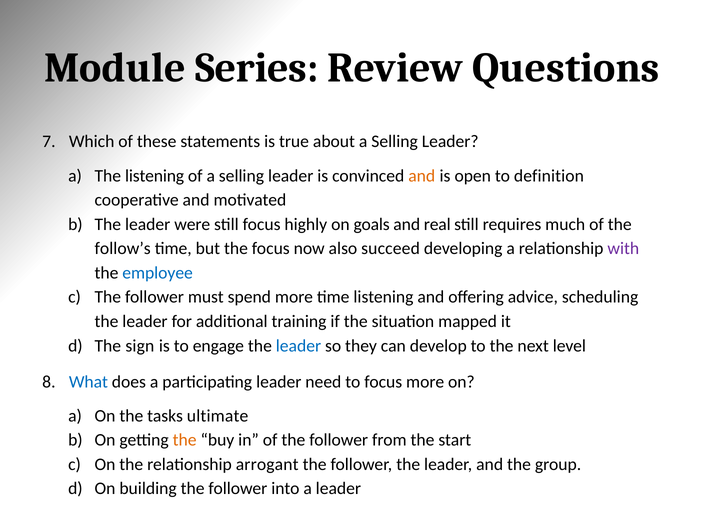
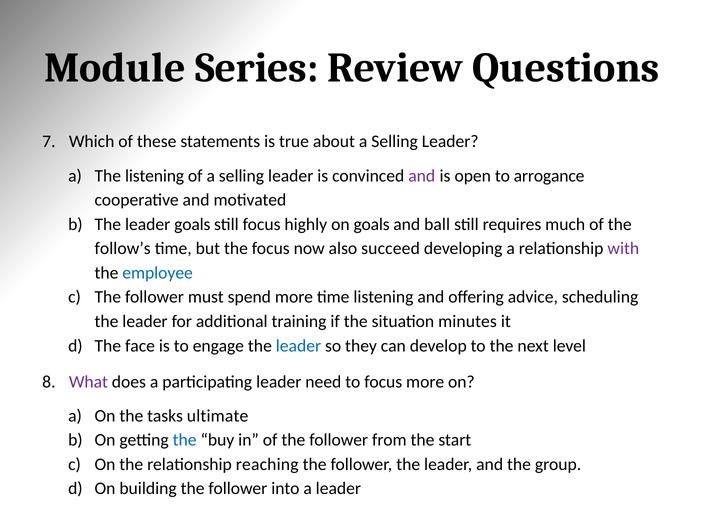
and at (422, 176) colour: orange -> purple
definition: definition -> arrogance
leader were: were -> goals
real: real -> ball
mapped: mapped -> minutes
sign: sign -> face
What colour: blue -> purple
the at (185, 440) colour: orange -> blue
arrogant: arrogant -> reaching
